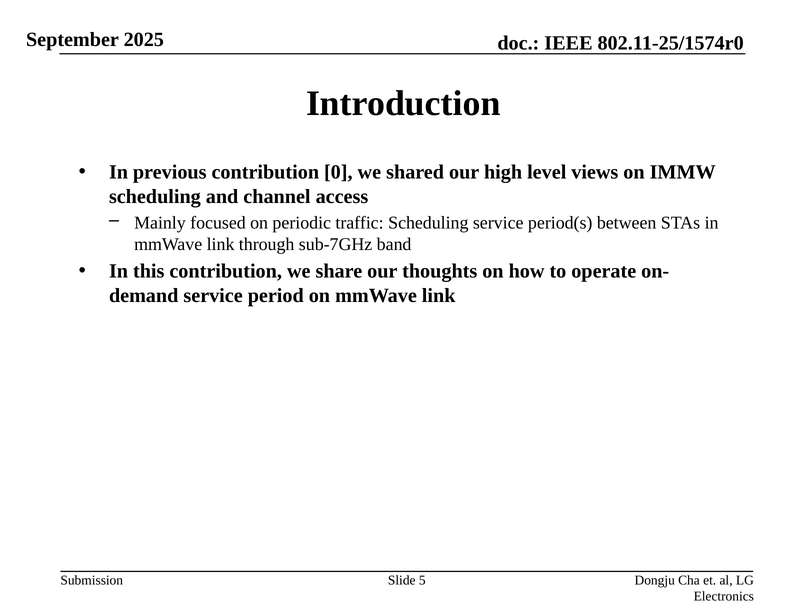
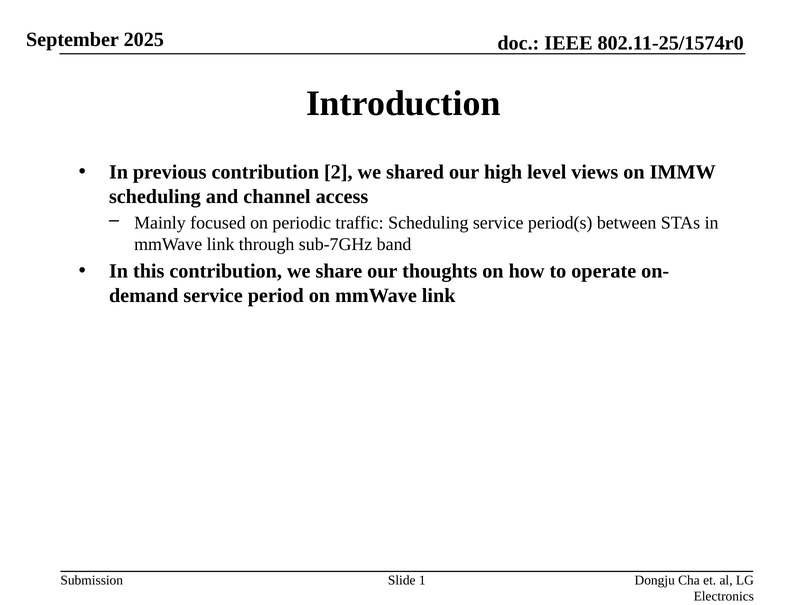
0: 0 -> 2
5: 5 -> 1
